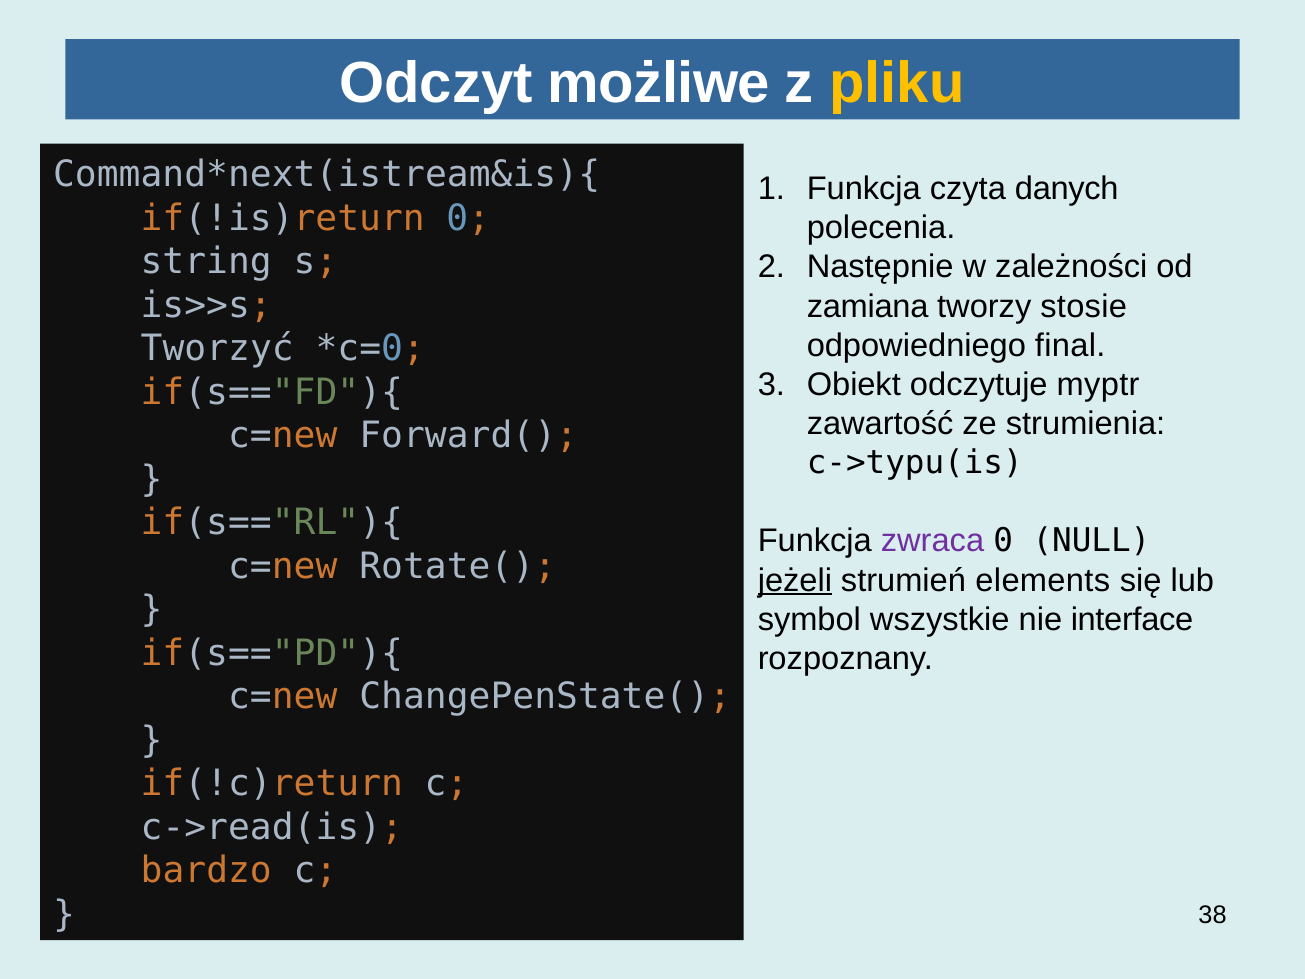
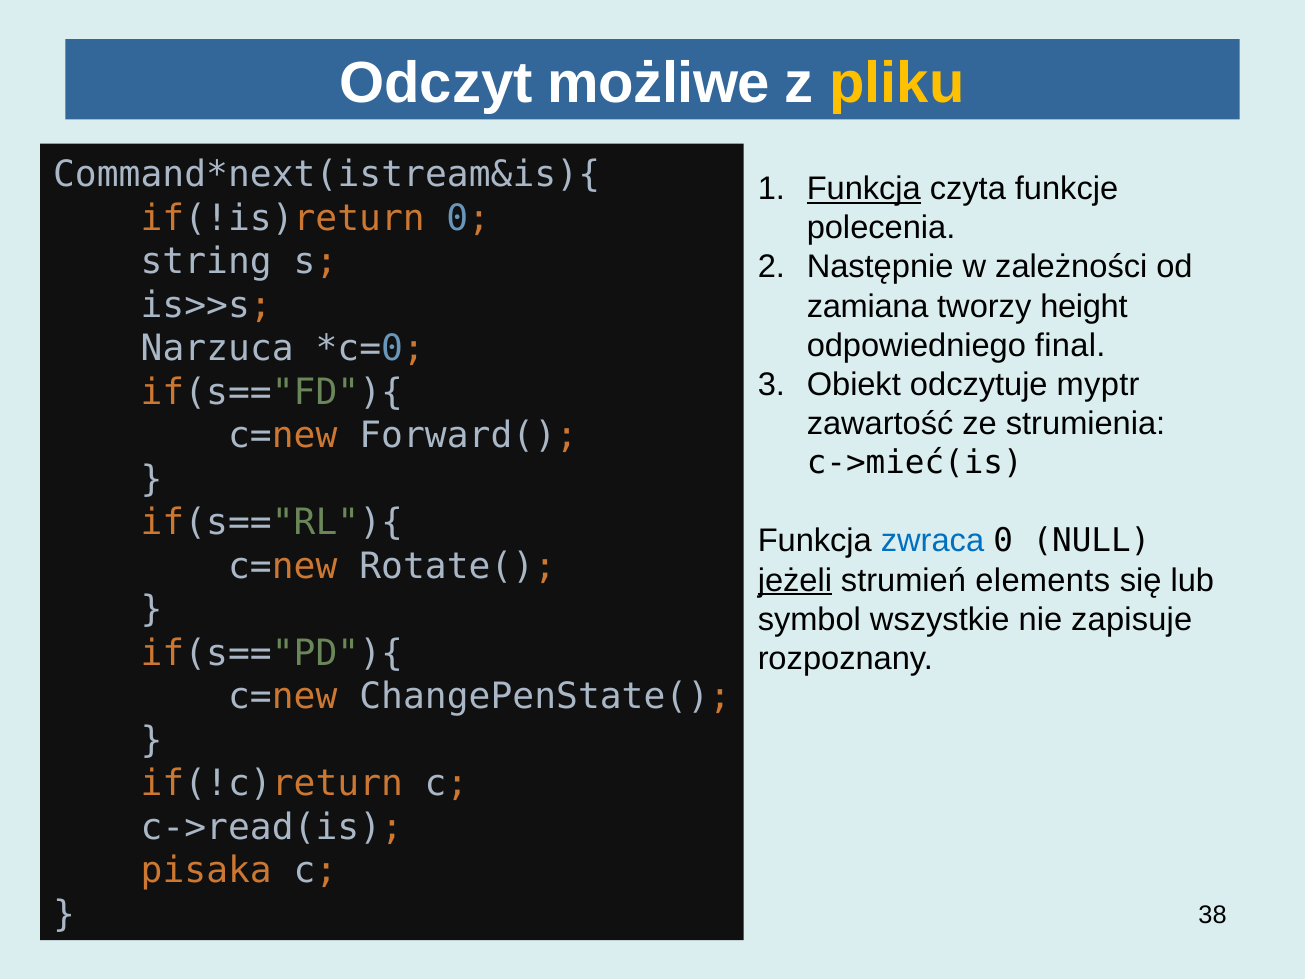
Funkcja at (864, 189) underline: none -> present
danych: danych -> funkcje
stosie: stosie -> height
Tworzyć: Tworzyć -> Narzuca
c->typu(is: c->typu(is -> c->mieć(is
zwraca colour: purple -> blue
interface: interface -> zapisuje
bardzo: bardzo -> pisaka
